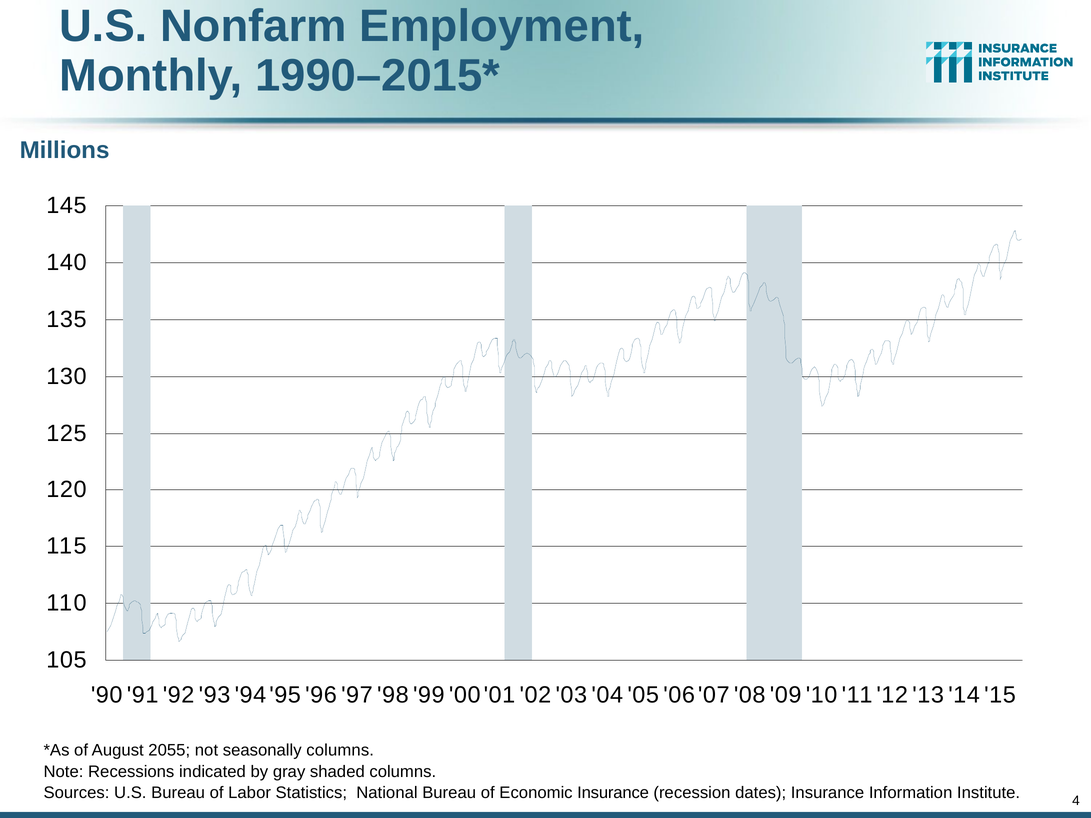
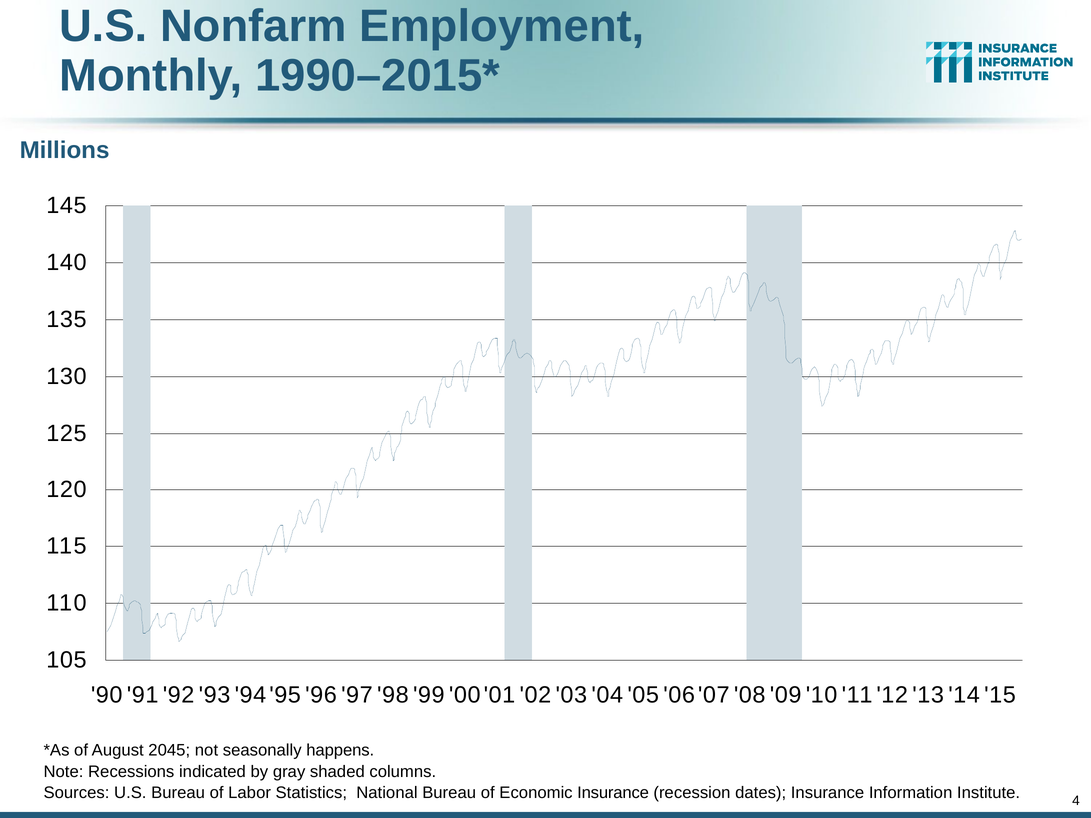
2055: 2055 -> 2045
seasonally columns: columns -> happens
